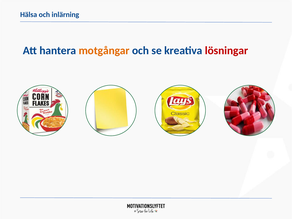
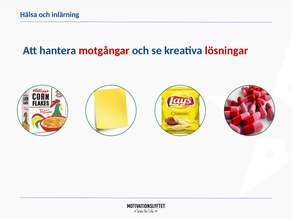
motgångar colour: orange -> red
